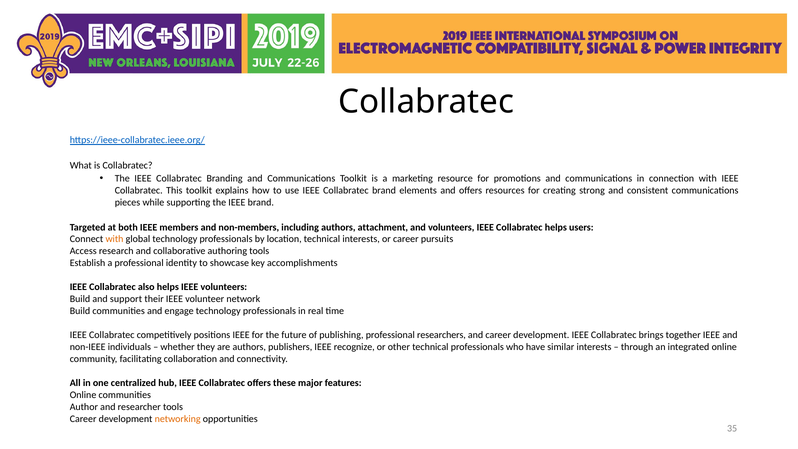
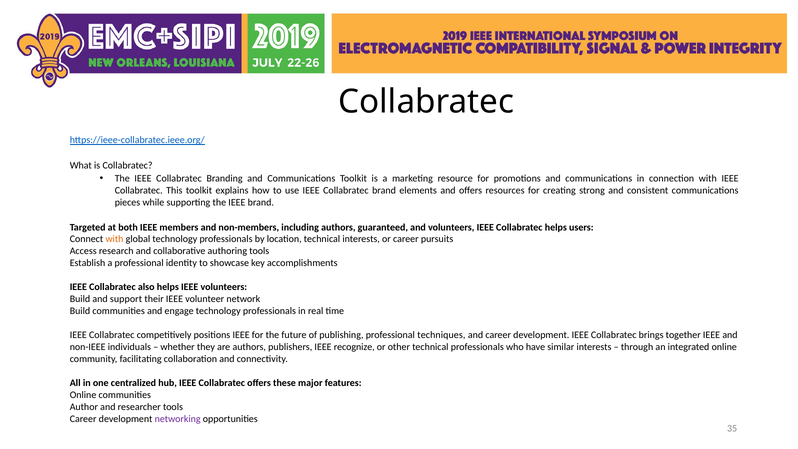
attachment: attachment -> guaranteed
researchers: researchers -> techniques
networking colour: orange -> purple
